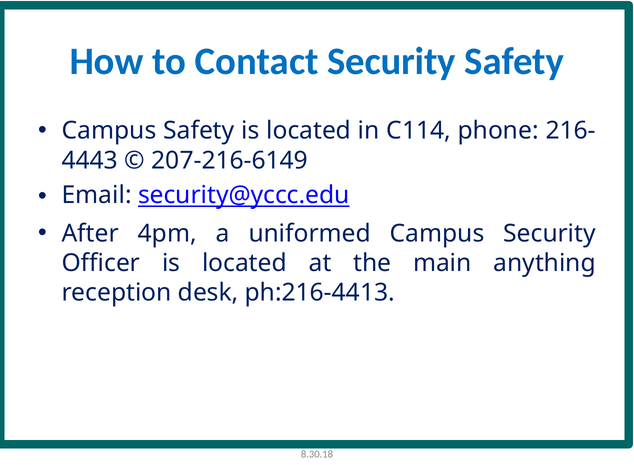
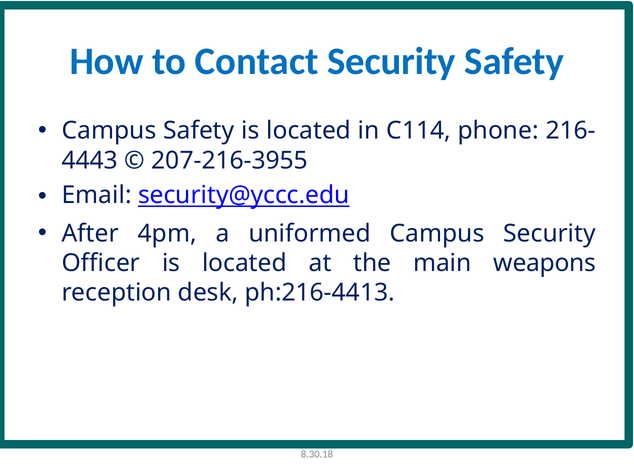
207-216-6149: 207-216-6149 -> 207-216-3955
anything: anything -> weapons
